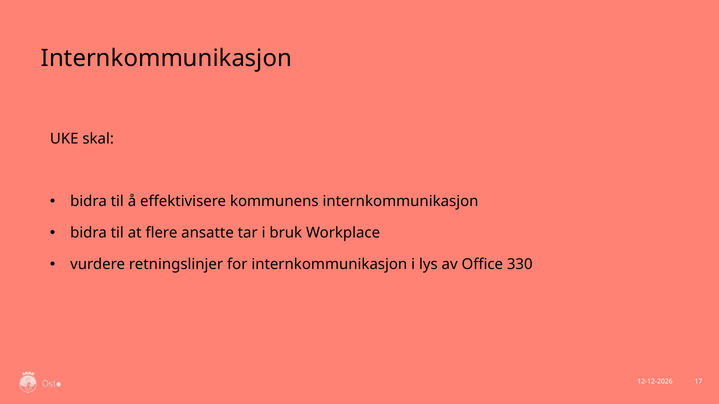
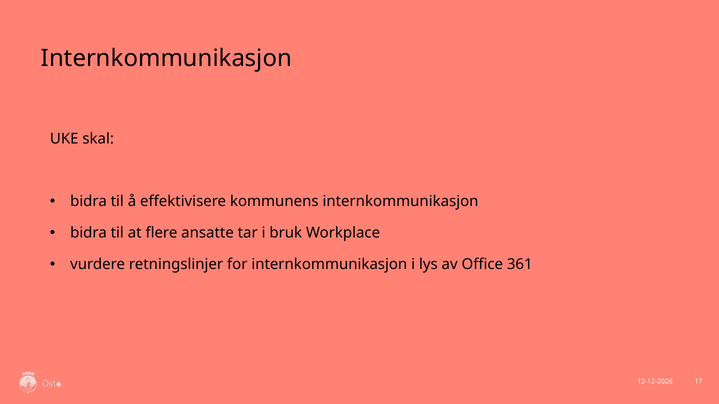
330: 330 -> 361
